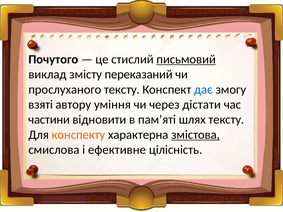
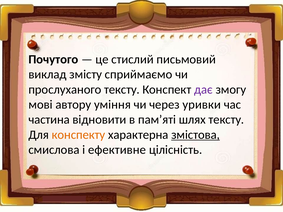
письмовий underline: present -> none
переказаний: переказаний -> сприймаємо
дає colour: blue -> purple
взяті: взяті -> мові
дістати: дістати -> уривки
частини: частини -> частина
